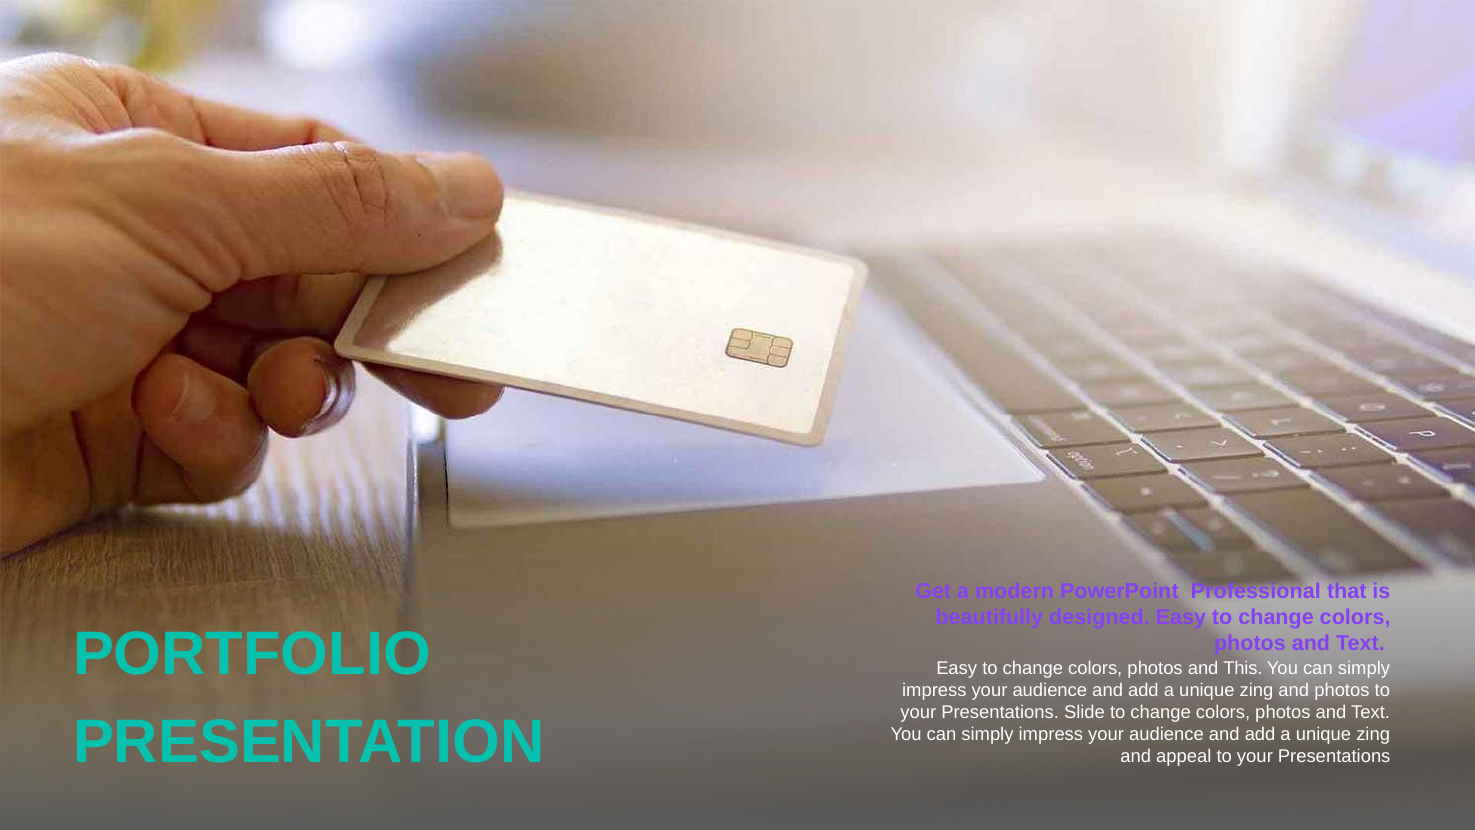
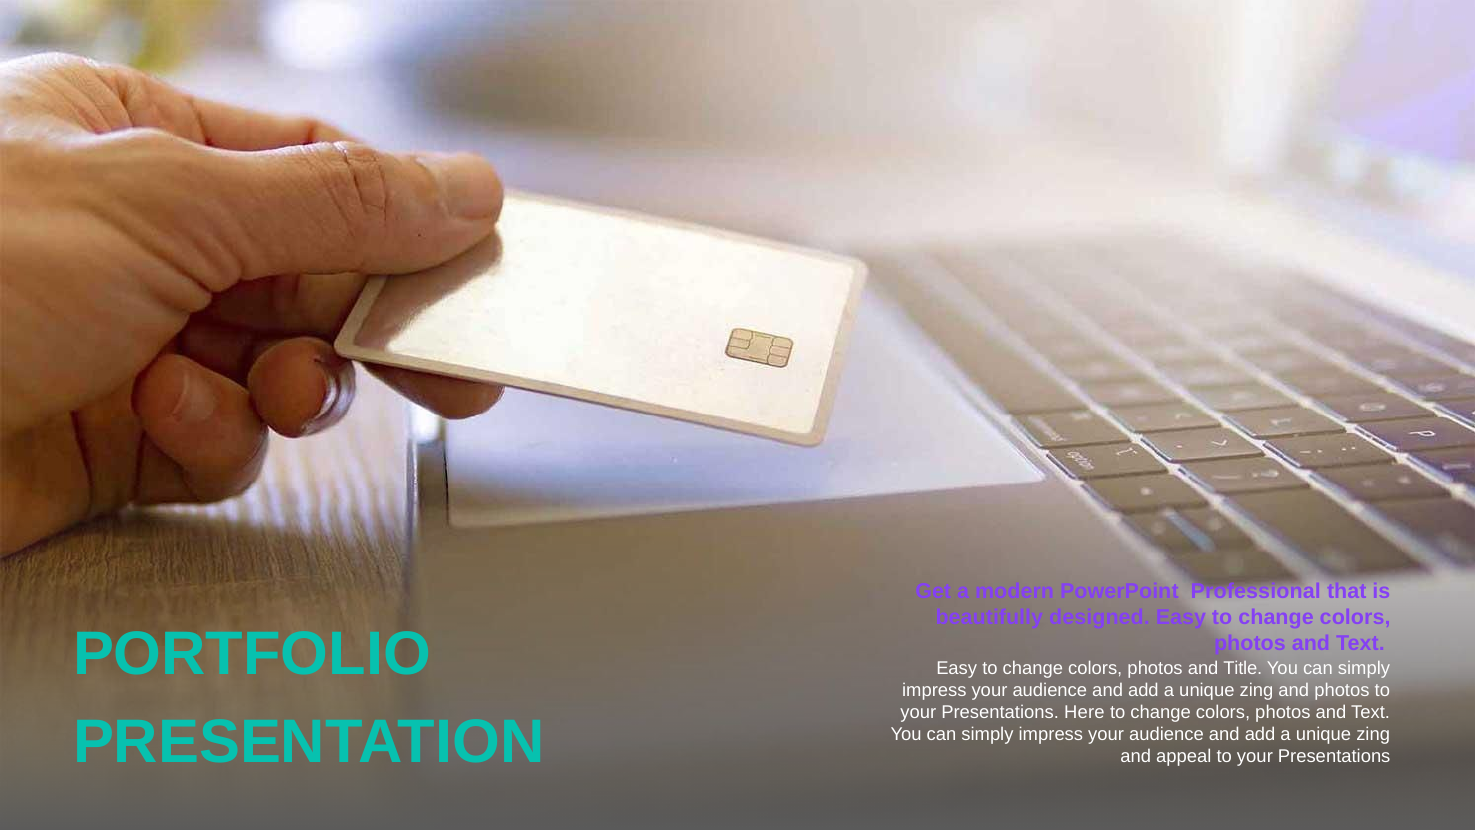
This: This -> Title
Slide: Slide -> Here
